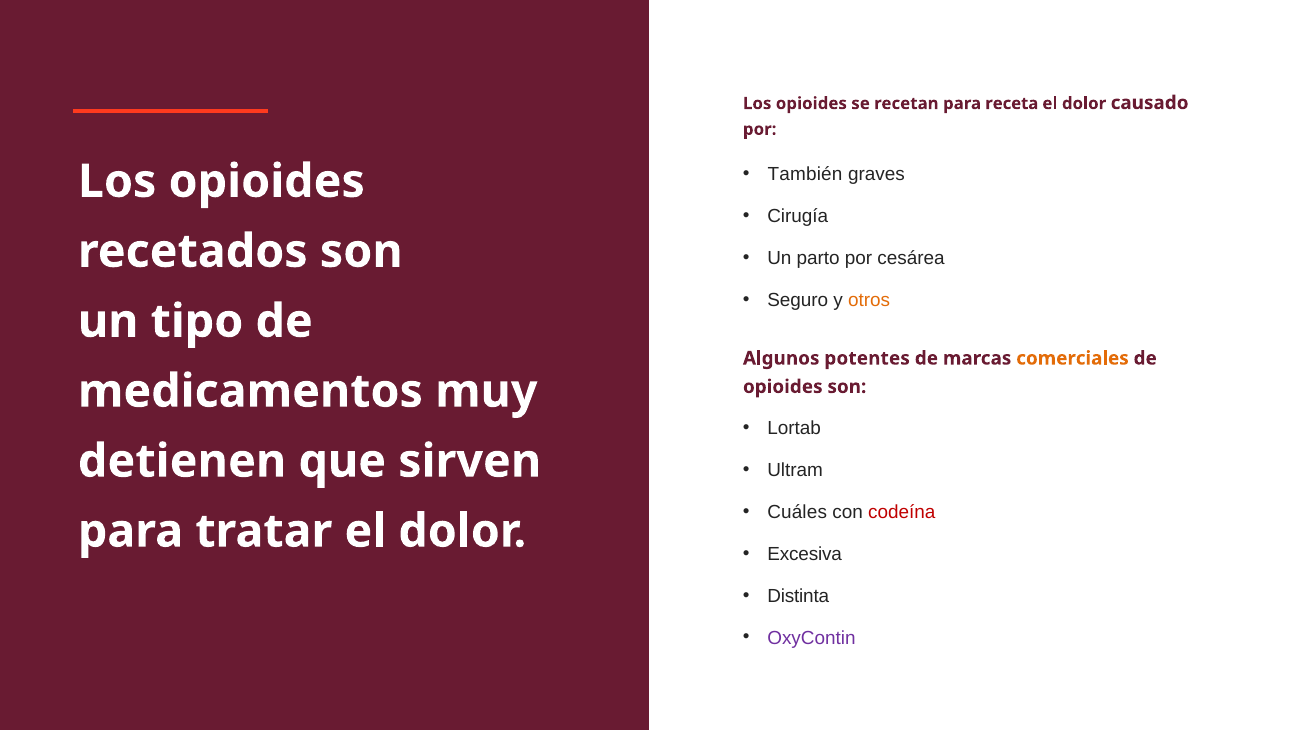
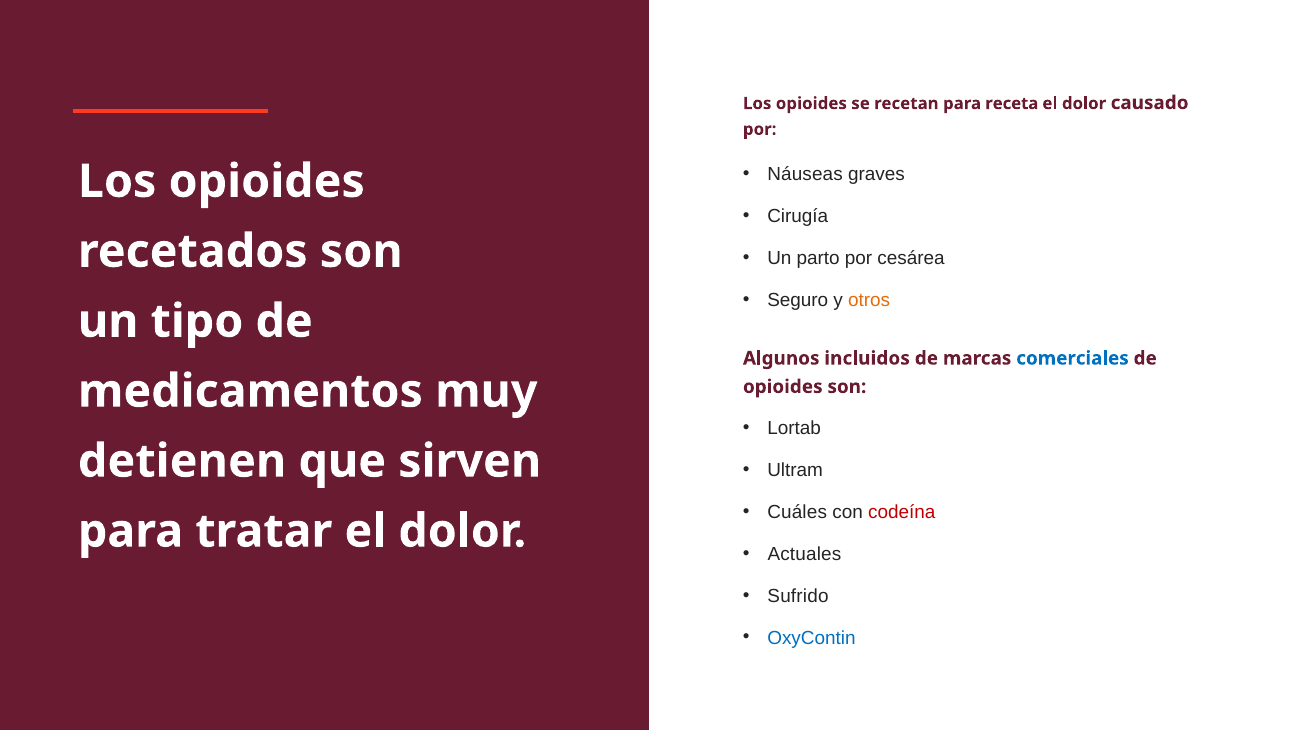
También: También -> Náuseas
potentes: potentes -> incluidos
comerciales colour: orange -> blue
Excesiva: Excesiva -> Actuales
Distinta: Distinta -> Sufrido
OxyContin colour: purple -> blue
